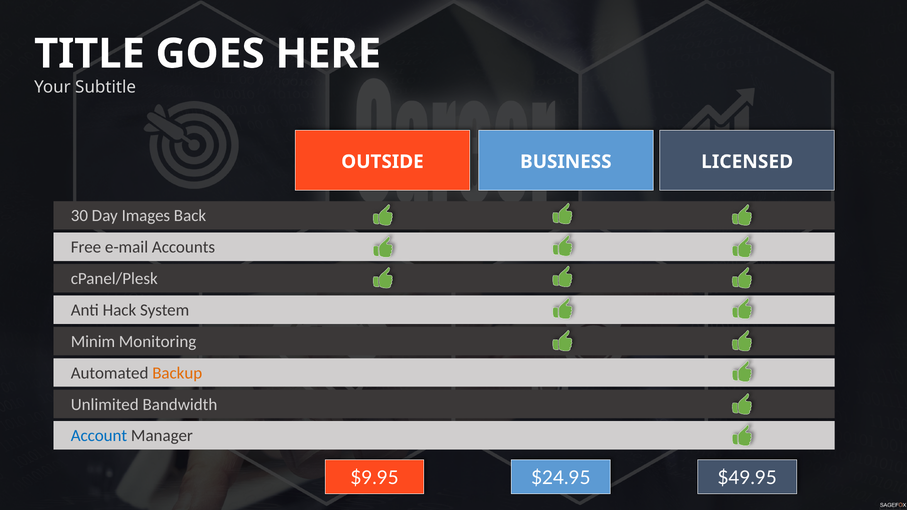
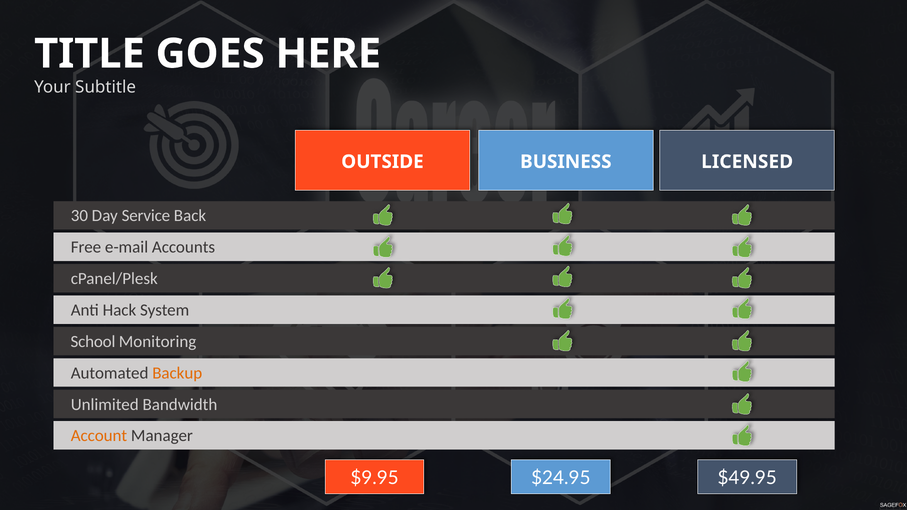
Images: Images -> Service
Minim: Minim -> School
Account colour: blue -> orange
